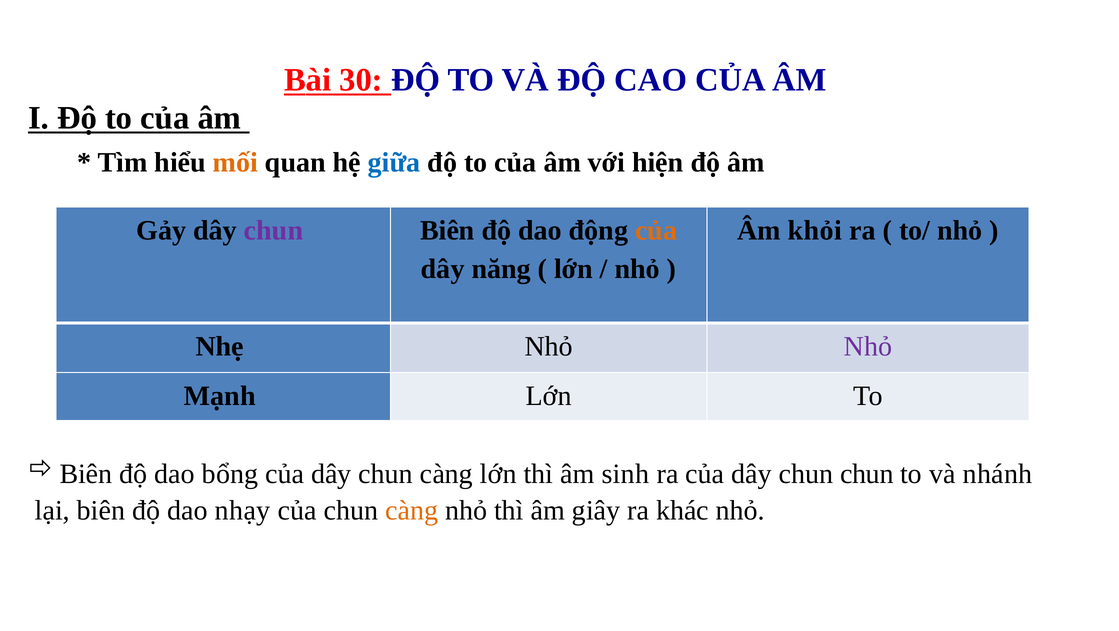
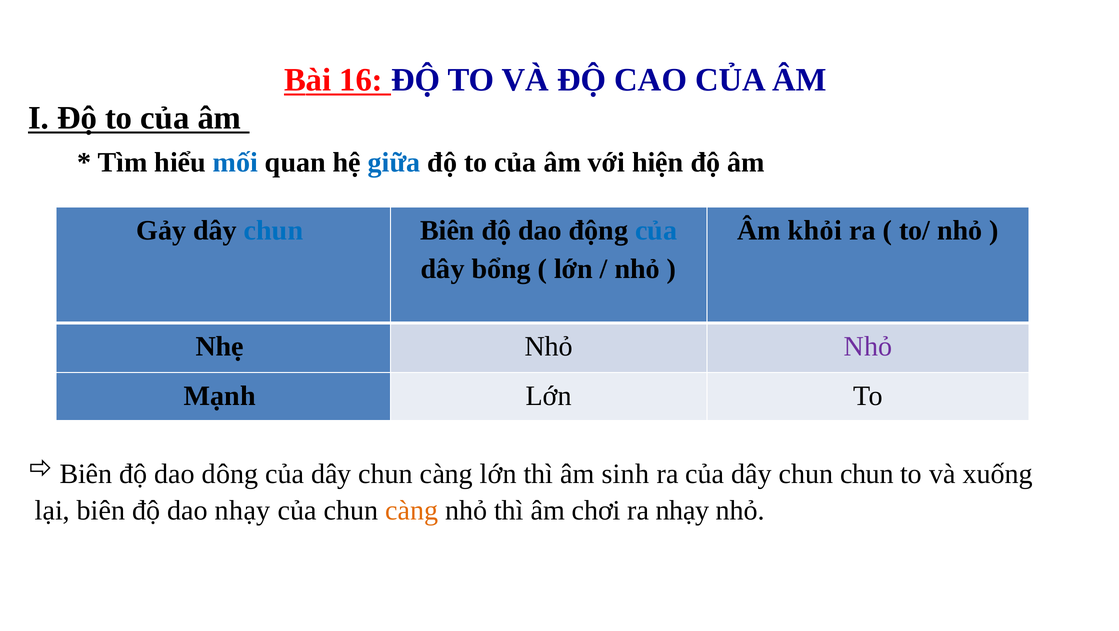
30: 30 -> 16
mối colour: orange -> blue
chun at (273, 230) colour: purple -> blue
của at (656, 230) colour: orange -> blue
năng: năng -> bổng
bổng: bổng -> dông
nhánh: nhánh -> xuống
giây: giây -> chơi
ra khác: khác -> nhạy
